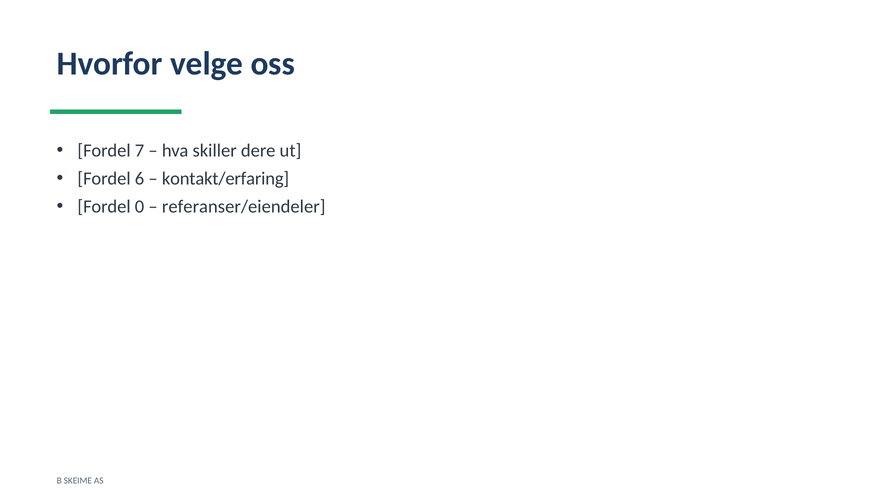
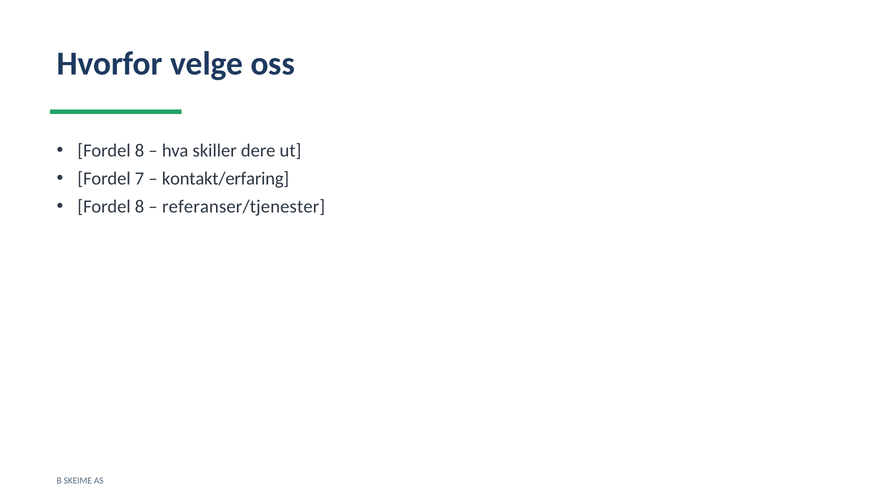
7 at (140, 151): 7 -> 8
6: 6 -> 7
0 at (140, 206): 0 -> 8
referanser/eiendeler: referanser/eiendeler -> referanser/tjenester
